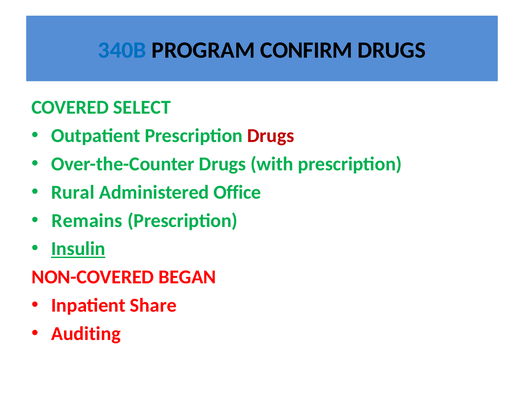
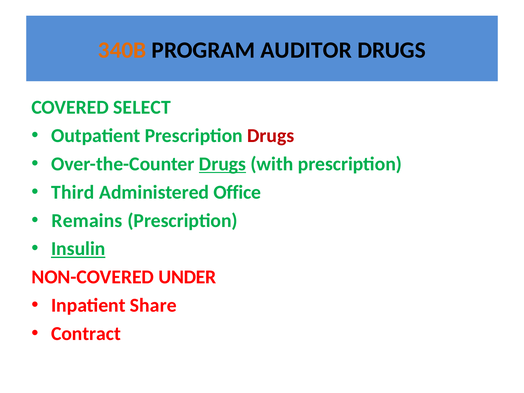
340B colour: blue -> orange
CONFIRM: CONFIRM -> AUDITOR
Drugs at (223, 164) underline: none -> present
Rural: Rural -> Third
BEGAN: BEGAN -> UNDER
Auditing: Auditing -> Contract
